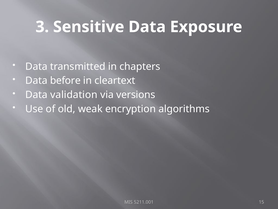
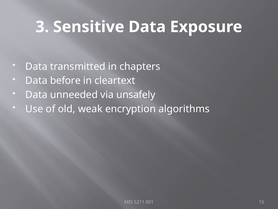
validation: validation -> unneeded
versions: versions -> unsafely
